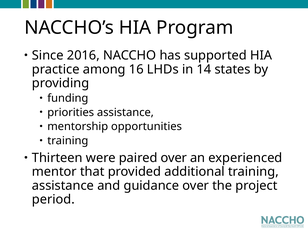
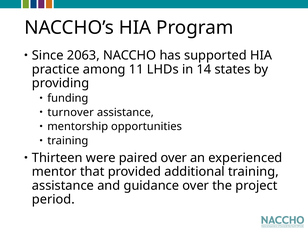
2016: 2016 -> 2063
16: 16 -> 11
priorities: priorities -> turnover
